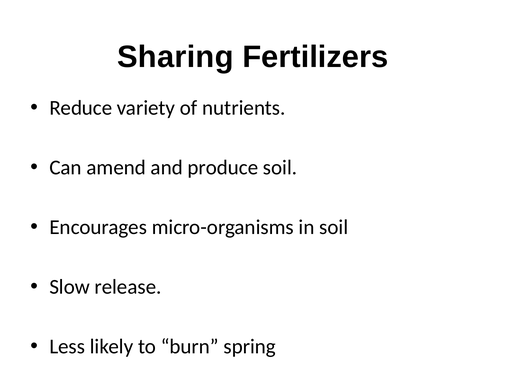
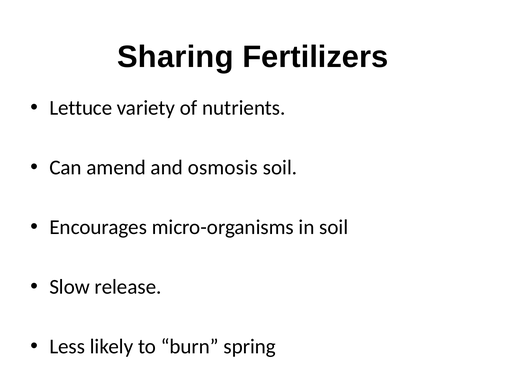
Reduce: Reduce -> Lettuce
produce: produce -> osmosis
